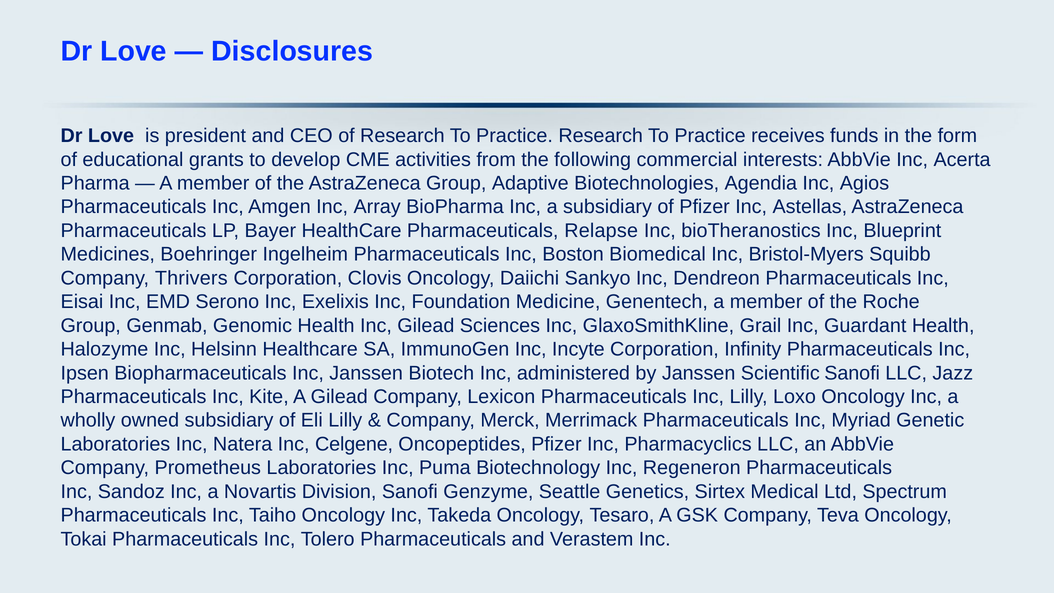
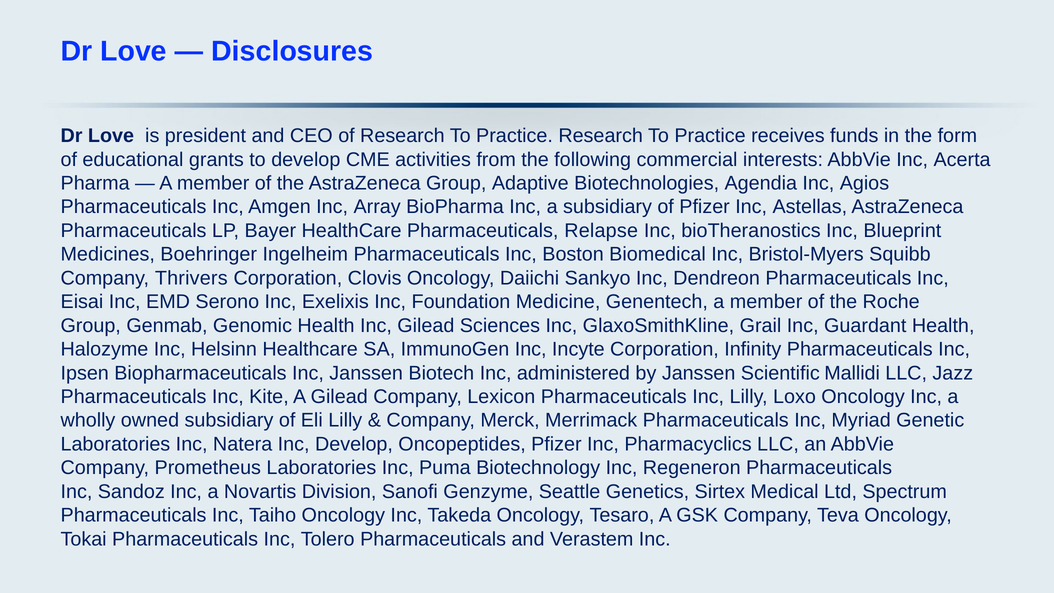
Scientific Sanofi: Sanofi -> Mallidi
Inc Celgene: Celgene -> Develop
